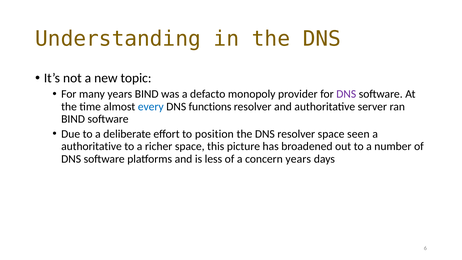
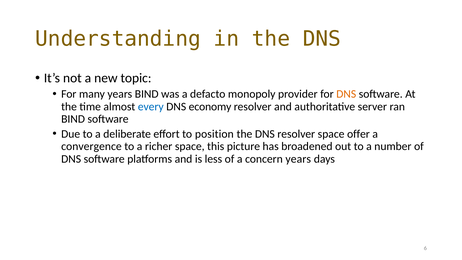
DNS at (346, 94) colour: purple -> orange
functions: functions -> economy
seen: seen -> offer
authoritative at (92, 146): authoritative -> convergence
